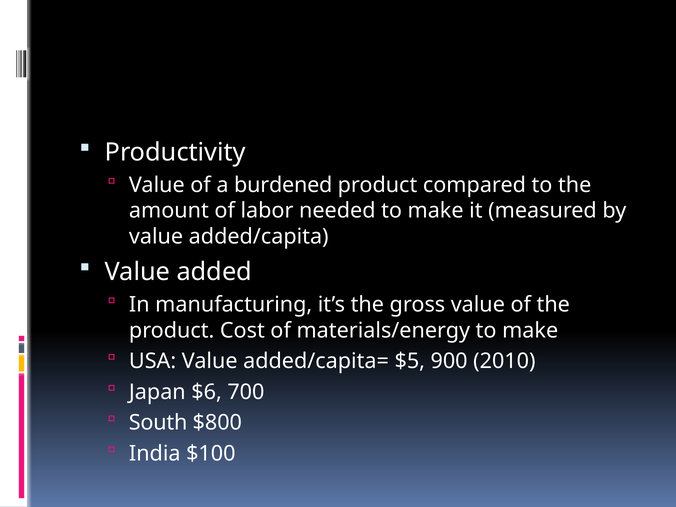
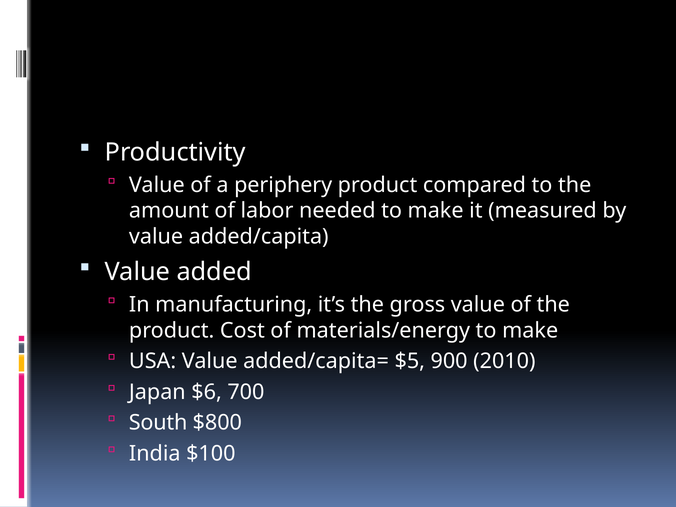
burdened: burdened -> periphery
